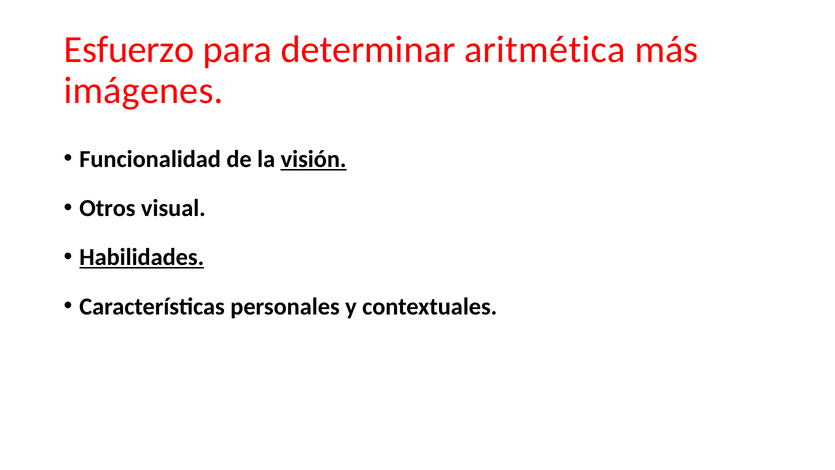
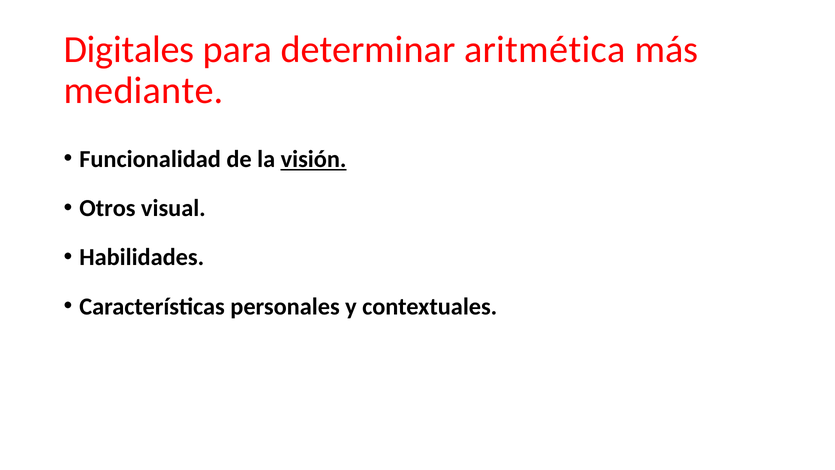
Esfuerzo: Esfuerzo -> Digitales
imágenes: imágenes -> mediante
Habilidades underline: present -> none
